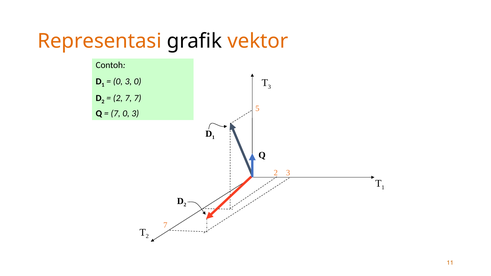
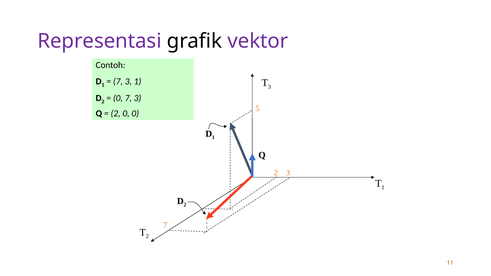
Representasi colour: orange -> purple
vektor colour: orange -> purple
0 at (118, 82): 0 -> 7
3 0: 0 -> 1
2 at (118, 98): 2 -> 0
7 at (138, 98): 7 -> 3
7 at (116, 114): 7 -> 2
3 at (135, 114): 3 -> 0
